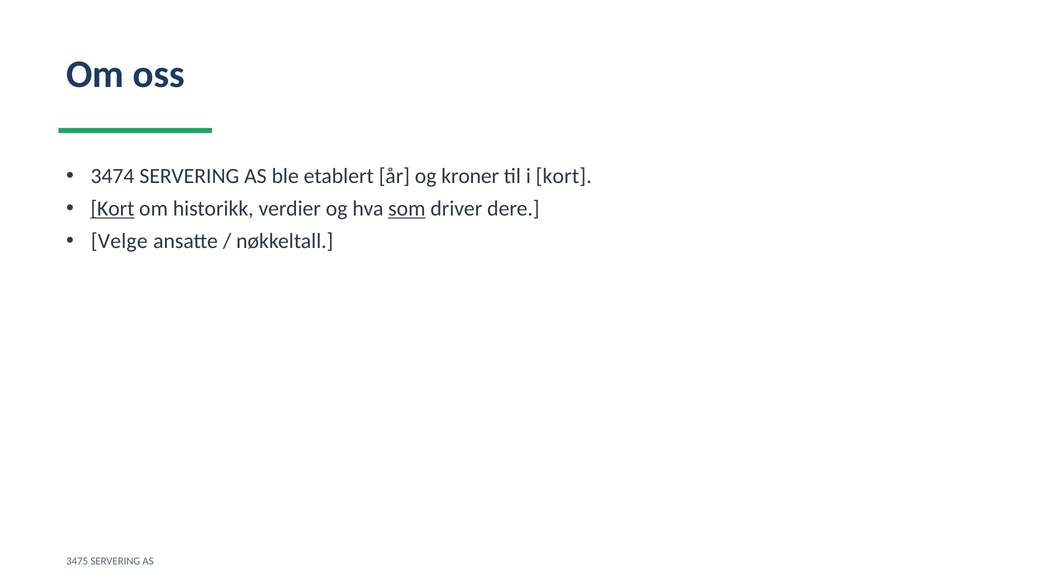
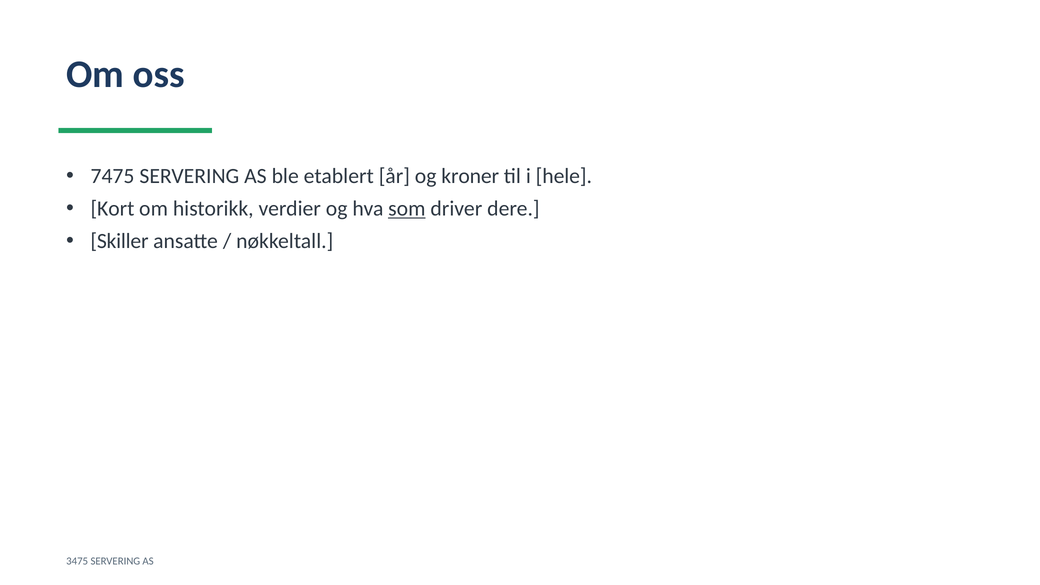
3474: 3474 -> 7475
i kort: kort -> hele
Kort at (112, 209) underline: present -> none
Velge: Velge -> Skiller
